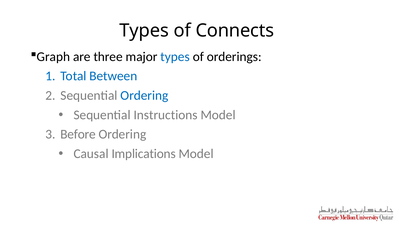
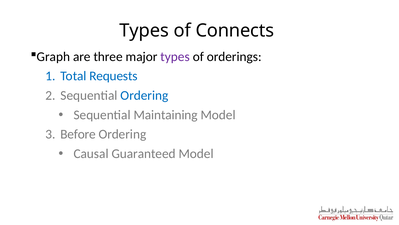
types at (175, 56) colour: blue -> purple
Between: Between -> Requests
Instructions: Instructions -> Maintaining
Implications: Implications -> Guaranteed
